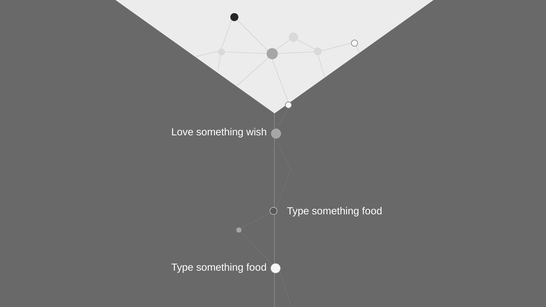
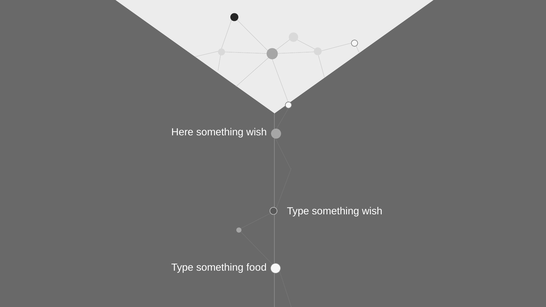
Love: Love -> Here
food at (372, 211): food -> wish
